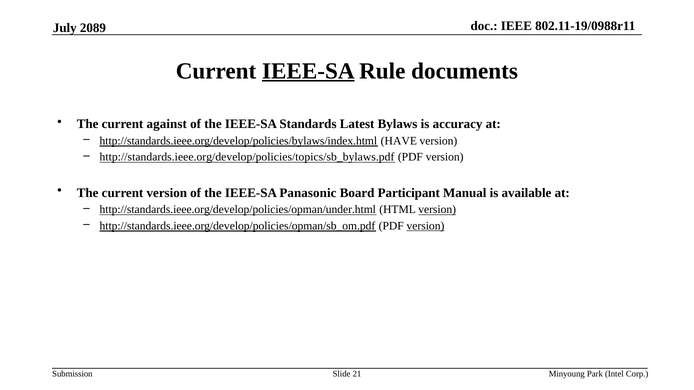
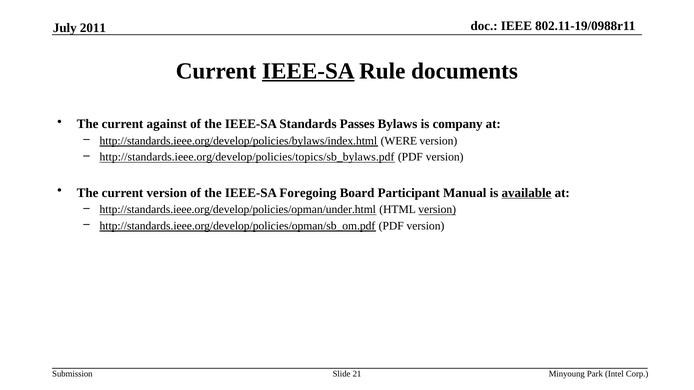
2089: 2089 -> 2011
Latest: Latest -> Passes
accuracy: accuracy -> company
HAVE: HAVE -> WERE
Panasonic: Panasonic -> Foregoing
available underline: none -> present
version at (425, 226) underline: present -> none
